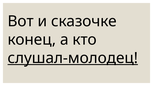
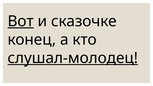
Вот underline: none -> present
